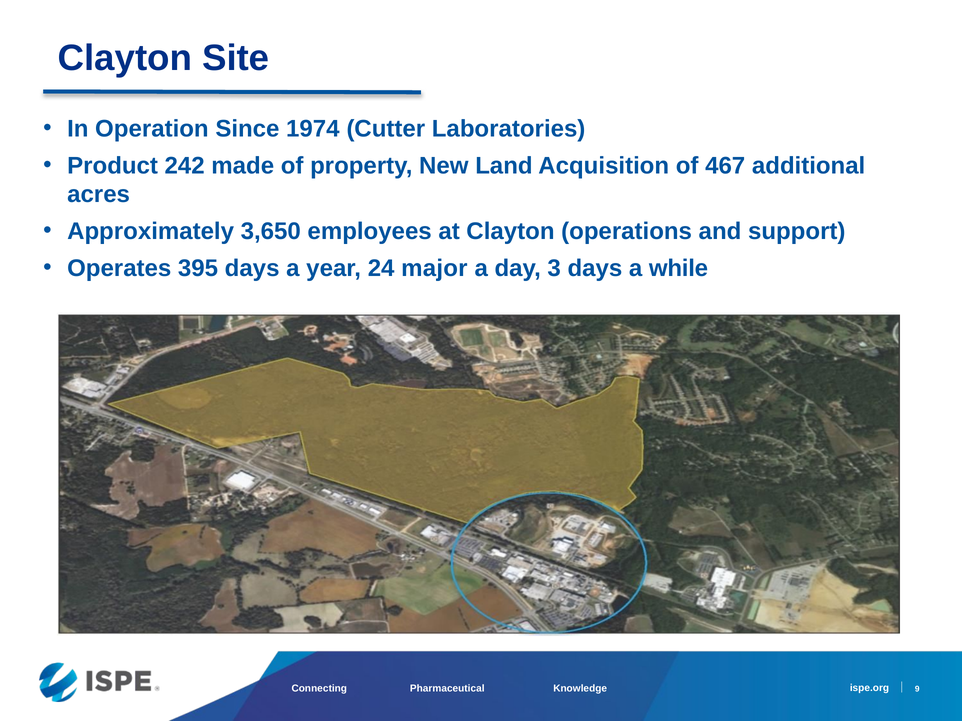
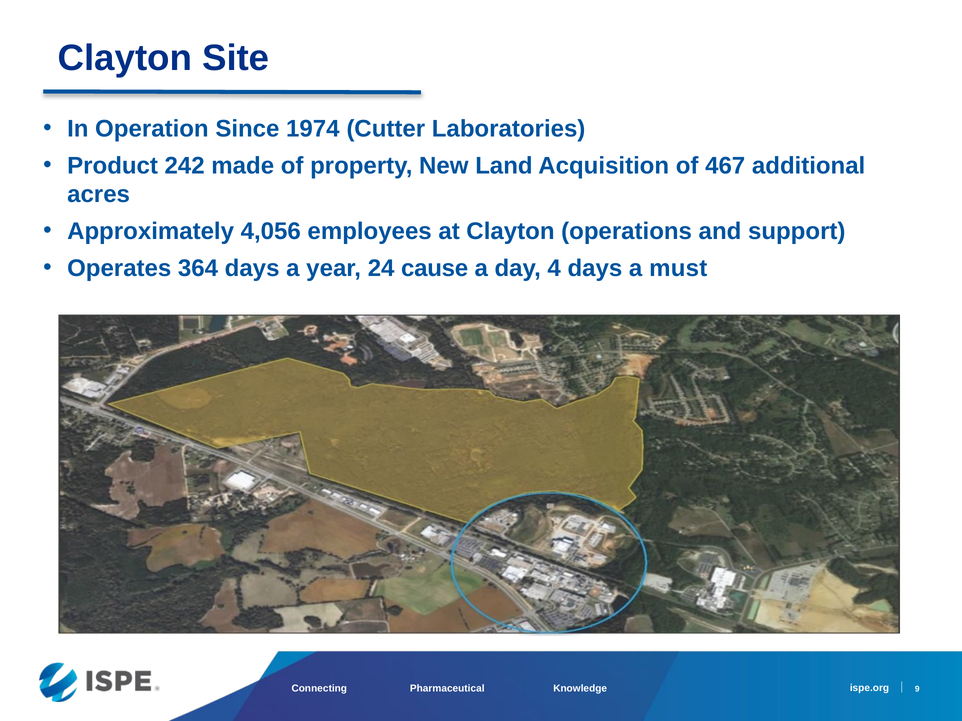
3,650: 3,650 -> 4,056
395: 395 -> 364
major: major -> cause
3: 3 -> 4
while: while -> must
